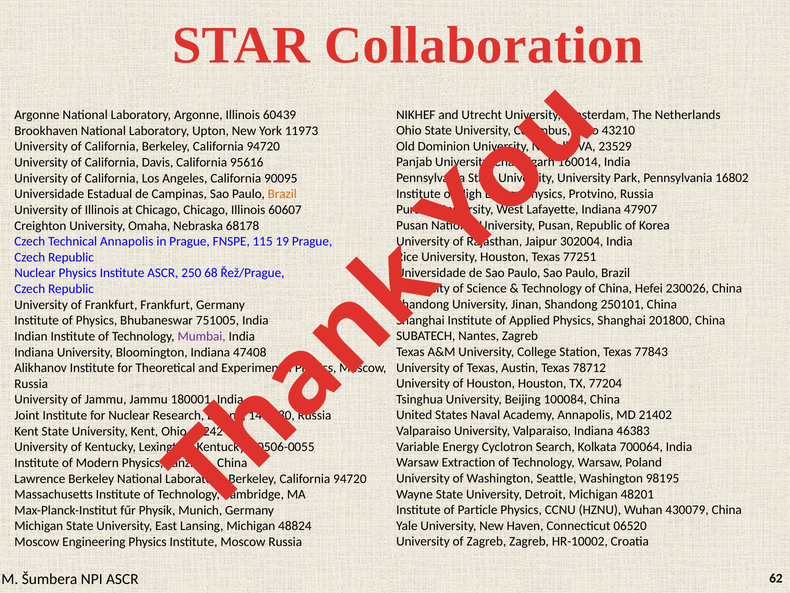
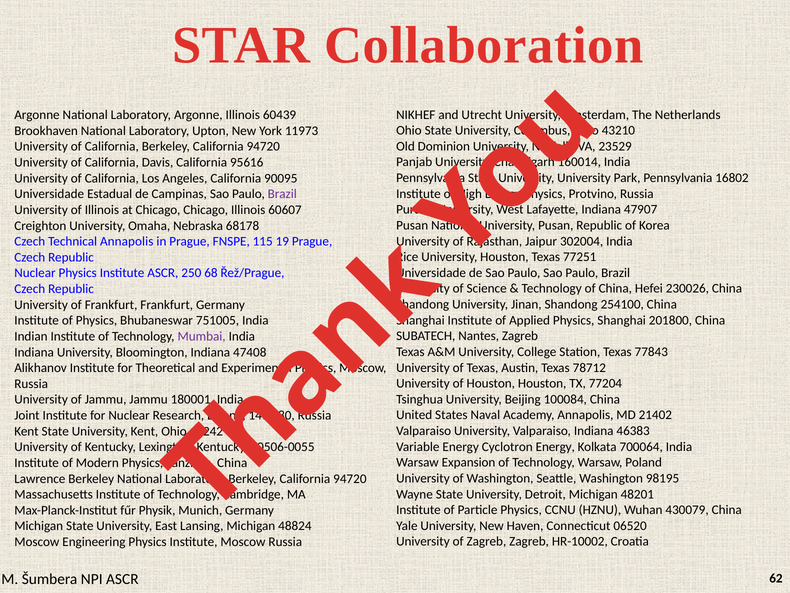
Brazil at (282, 194) colour: orange -> purple
250101: 250101 -> 254100
Cyclotron Search: Search -> Energy
Extraction: Extraction -> Expansion
